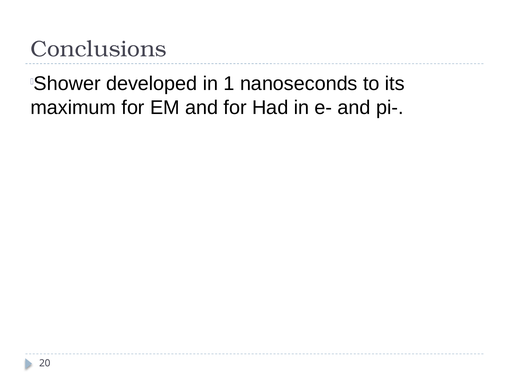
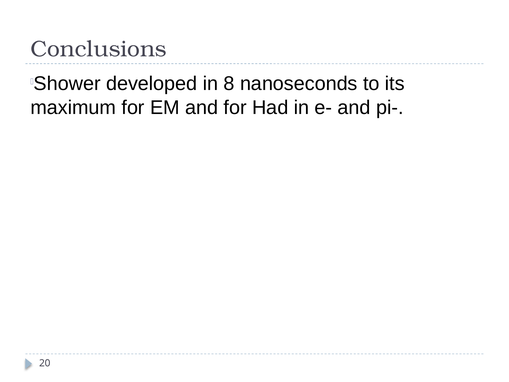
1: 1 -> 8
